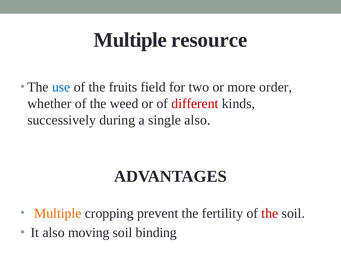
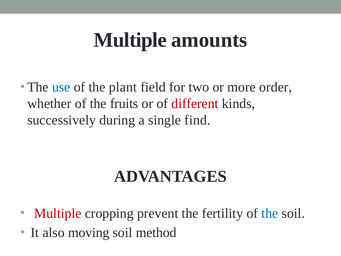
resource: resource -> amounts
fruits: fruits -> plant
weed: weed -> fruits
single also: also -> find
Multiple at (58, 213) colour: orange -> red
the at (270, 213) colour: red -> blue
binding: binding -> method
